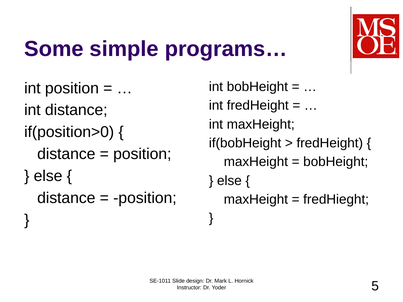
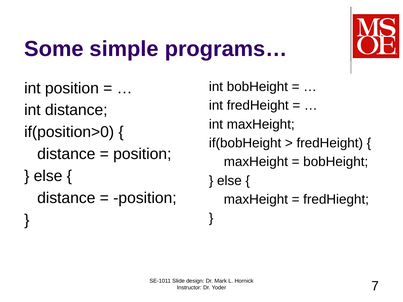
5: 5 -> 7
